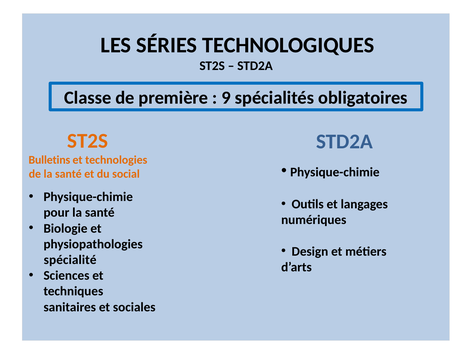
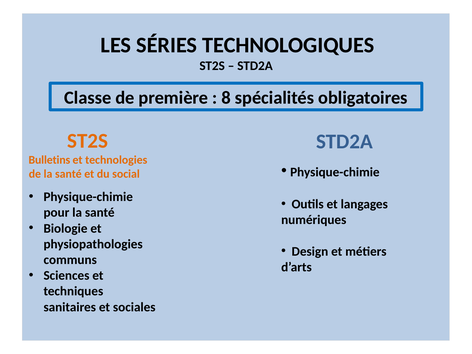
9: 9 -> 8
spécialité: spécialité -> communs
